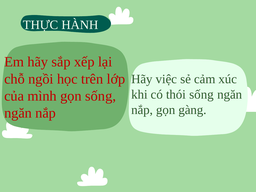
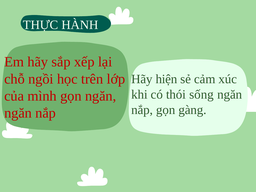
việc: việc -> hiện
gọn sống: sống -> ngăn
